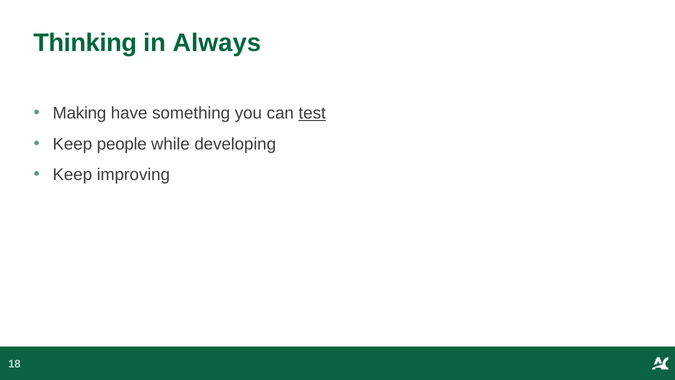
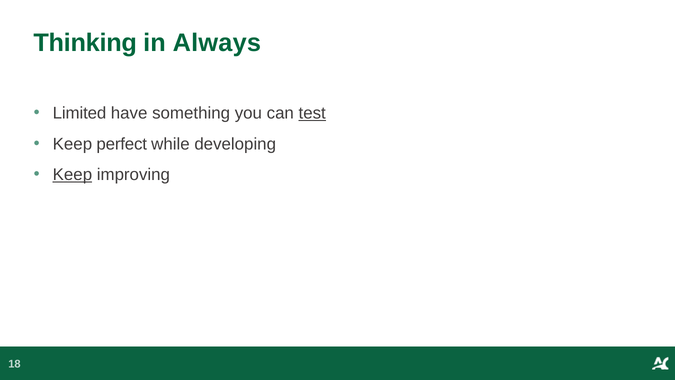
Making: Making -> Limited
people: people -> perfect
Keep at (72, 175) underline: none -> present
